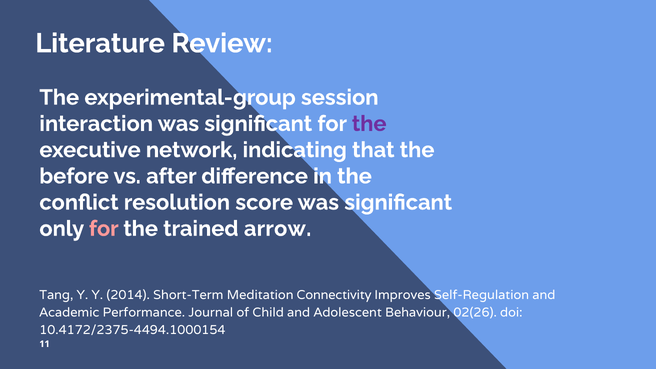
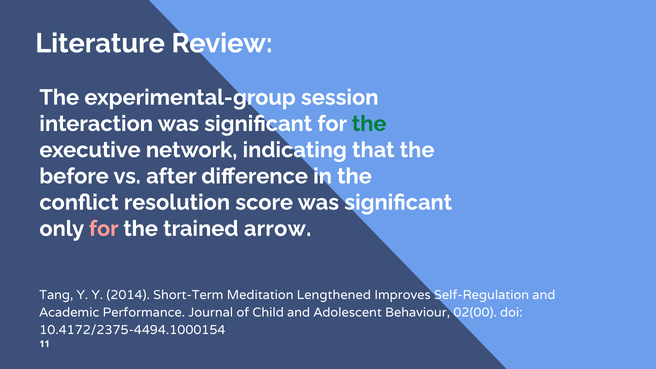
the at (369, 124) colour: purple -> green
Connectivity: Connectivity -> Lengthened
02(26: 02(26 -> 02(00
